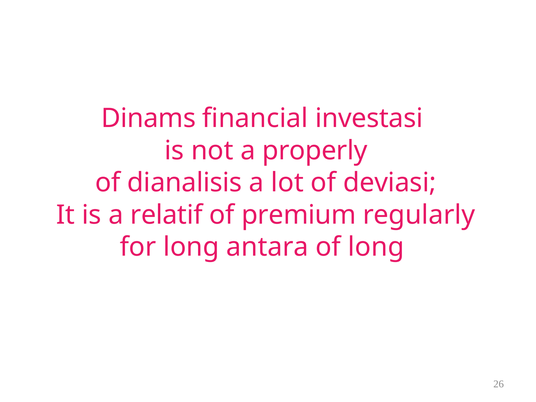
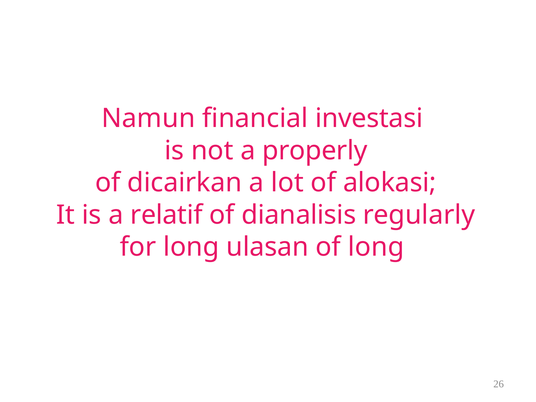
Dinams: Dinams -> Namun
dianalisis: dianalisis -> dicairkan
deviasi: deviasi -> alokasi
premium: premium -> dianalisis
antara: antara -> ulasan
